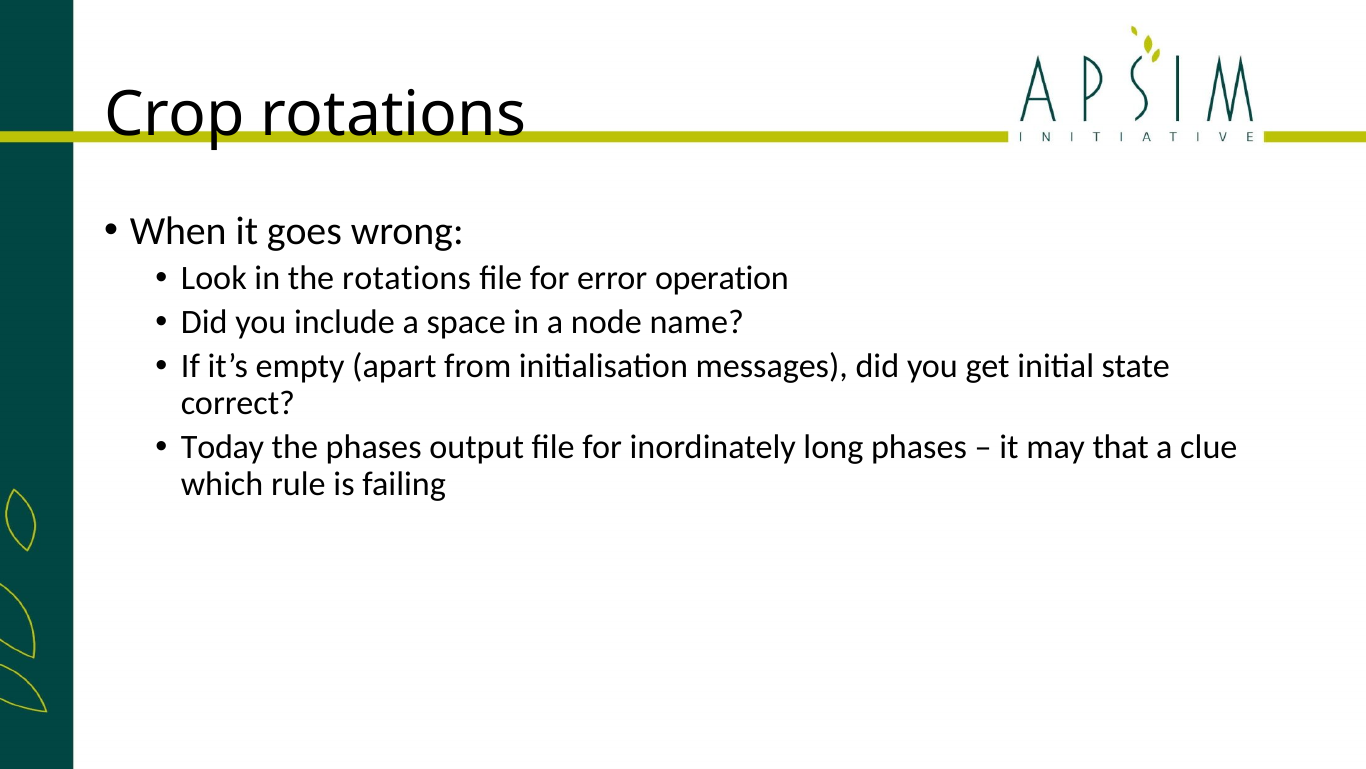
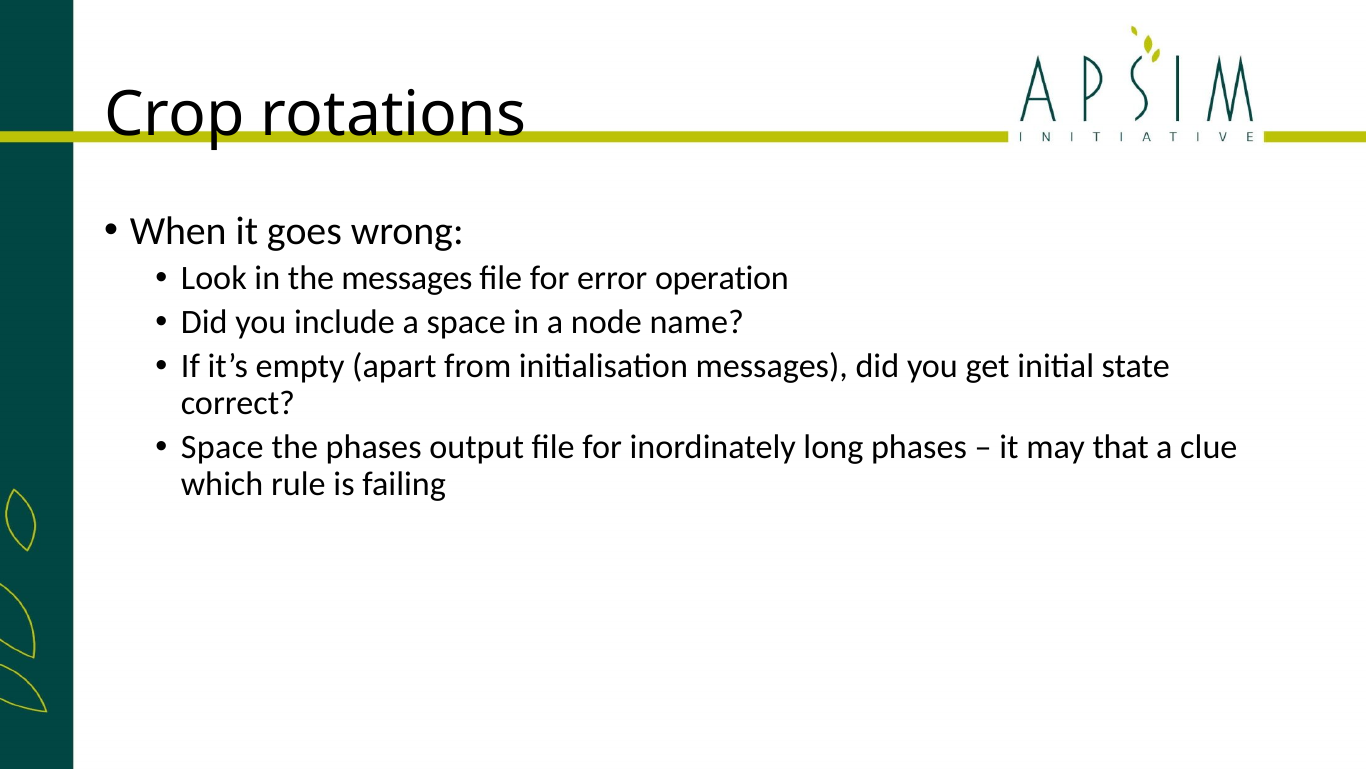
the rotations: rotations -> messages
Today at (223, 447): Today -> Space
